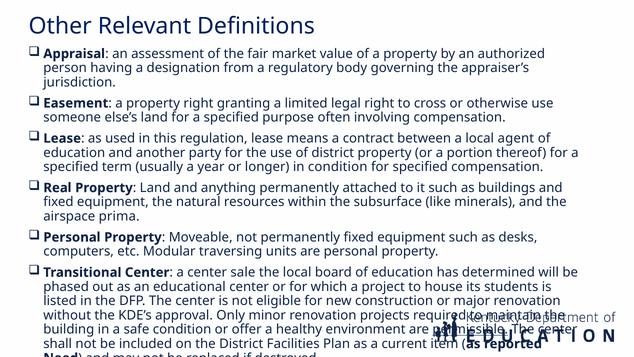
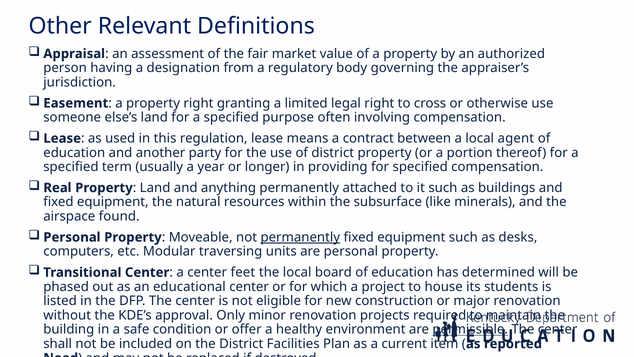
in condition: condition -> providing
prima: prima -> found
permanently at (300, 237) underline: none -> present
sale: sale -> feet
